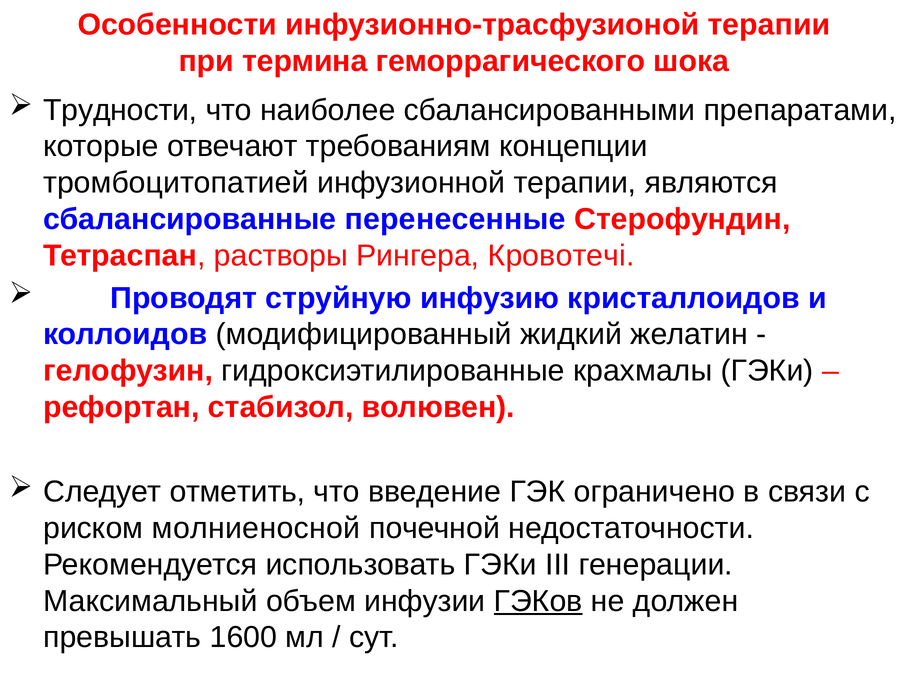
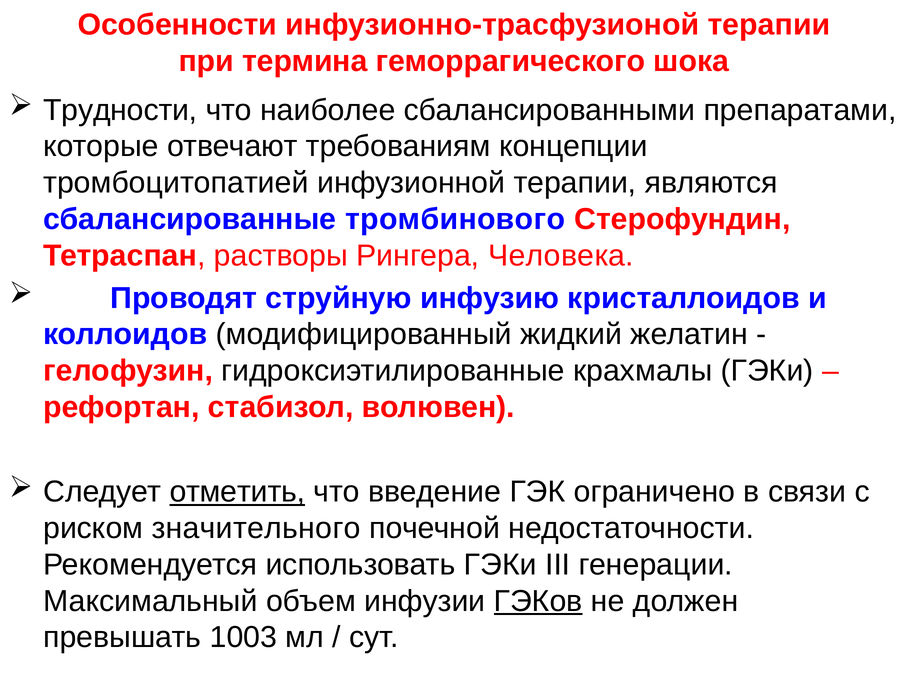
перенесенные: перенесенные -> тромбинового
Кровотечі: Кровотечі -> Человека
отметить underline: none -> present
молниеносной: молниеносной -> значительного
1600: 1600 -> 1003
